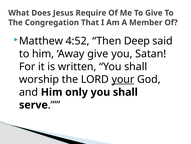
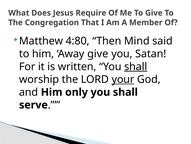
4:52: 4:52 -> 4:80
Deep: Deep -> Mind
shall at (136, 66) underline: none -> present
